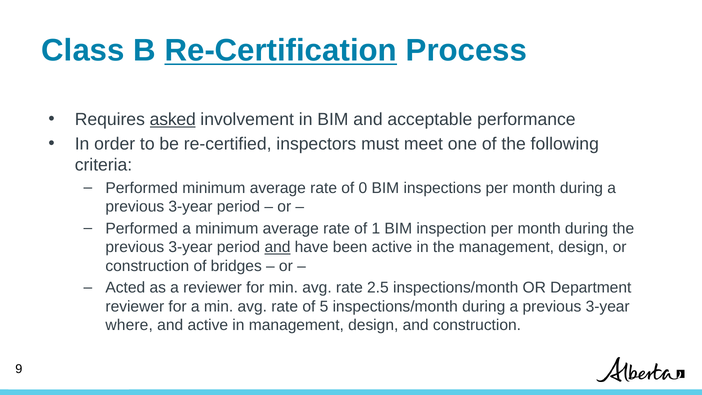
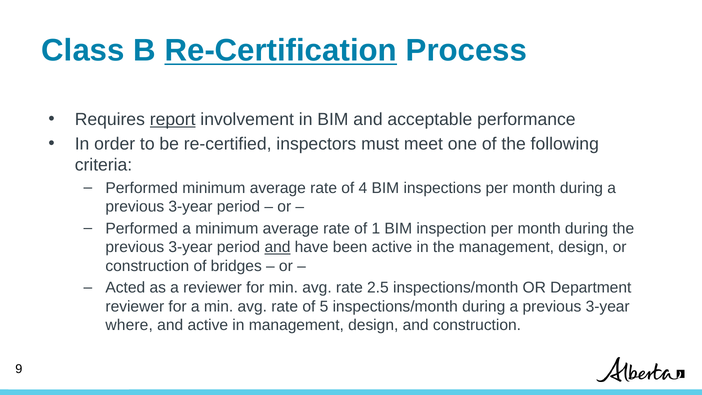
asked: asked -> report
0: 0 -> 4
